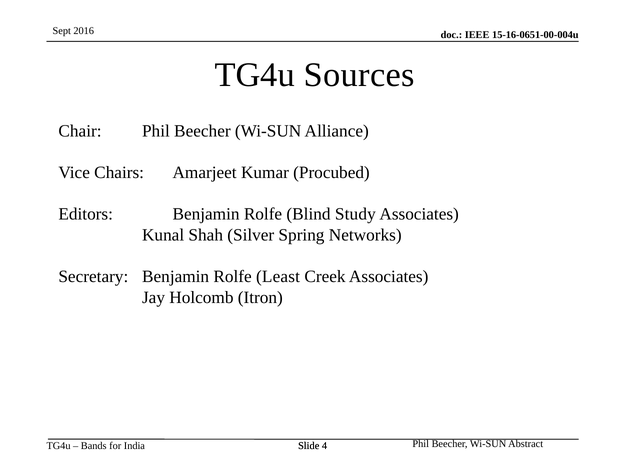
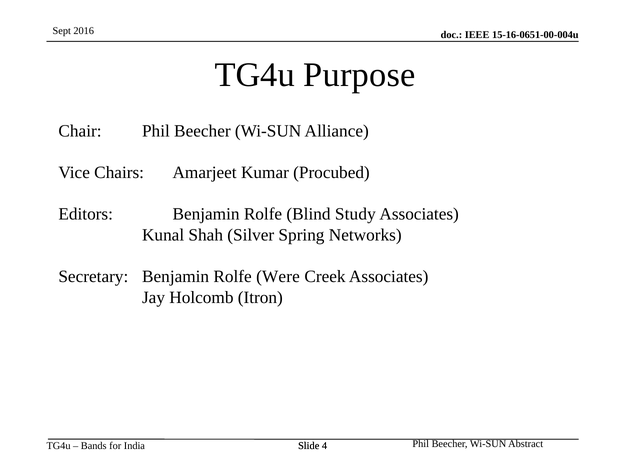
Sources: Sources -> Purpose
Least: Least -> Were
